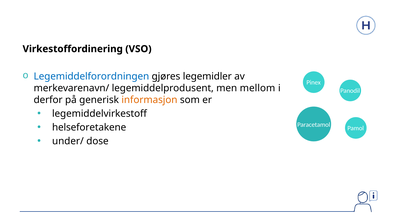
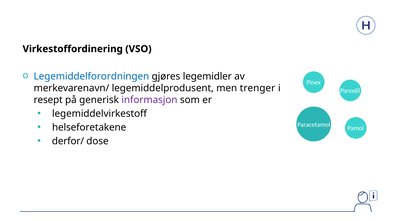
mellom: mellom -> trenger
derfor: derfor -> resept
informasjon colour: orange -> purple
under/: under/ -> derfor/
